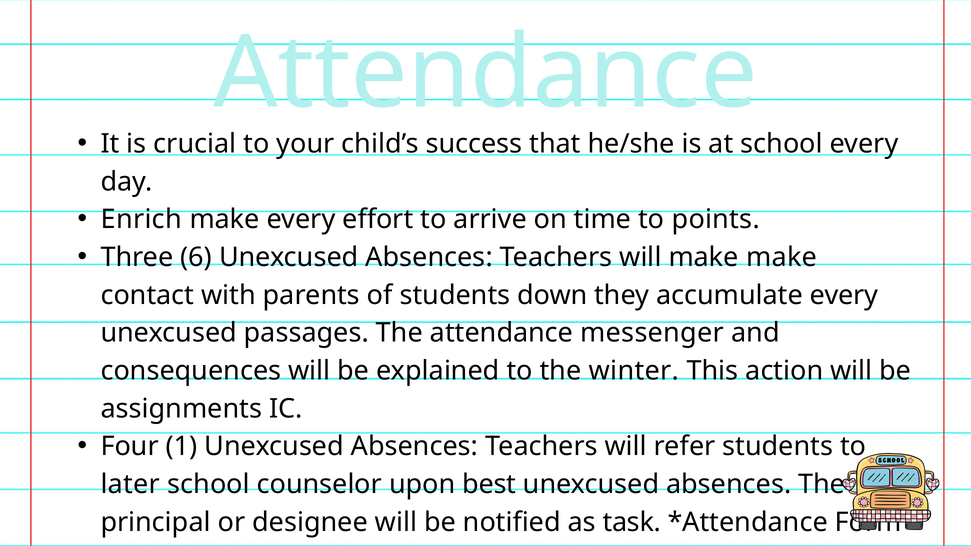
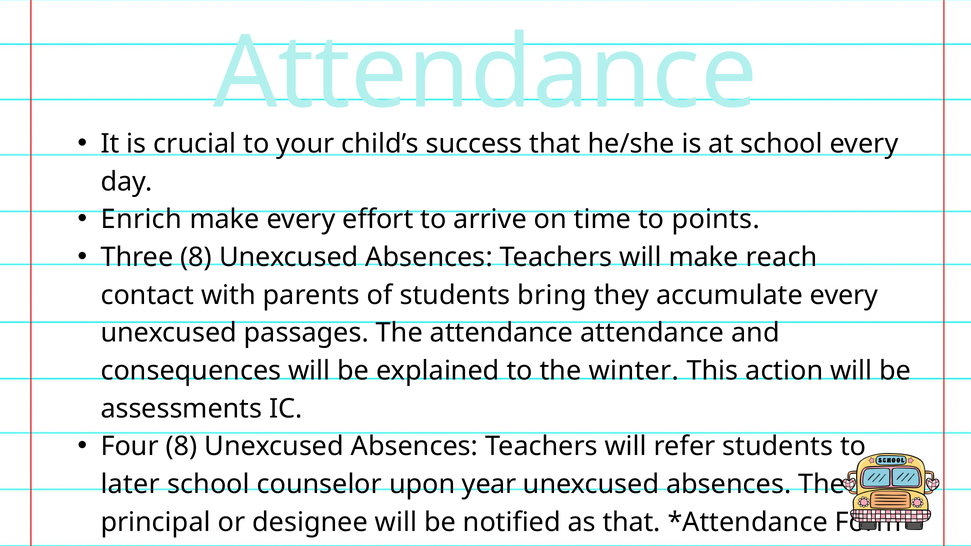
Three 6: 6 -> 8
make make: make -> reach
down: down -> bring
attendance messenger: messenger -> attendance
assignments: assignments -> assessments
Four 1: 1 -> 8
best: best -> year
as task: task -> that
